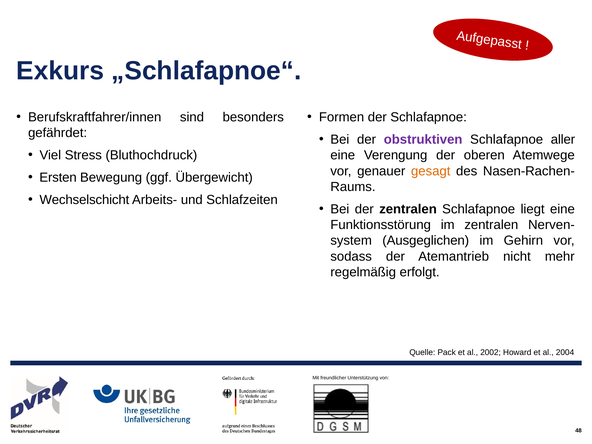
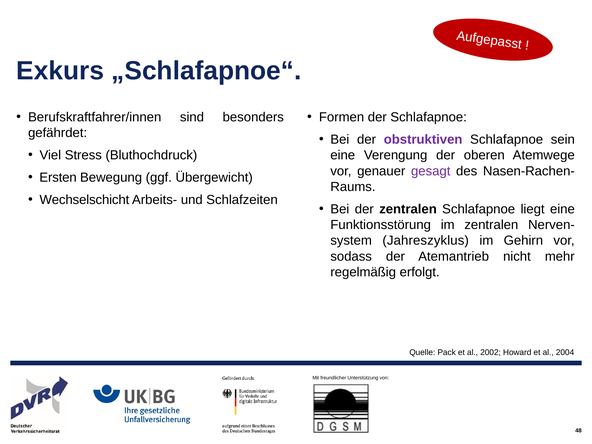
aller: aller -> sein
gesagt colour: orange -> purple
Ausgeglichen: Ausgeglichen -> Jahreszyklus
